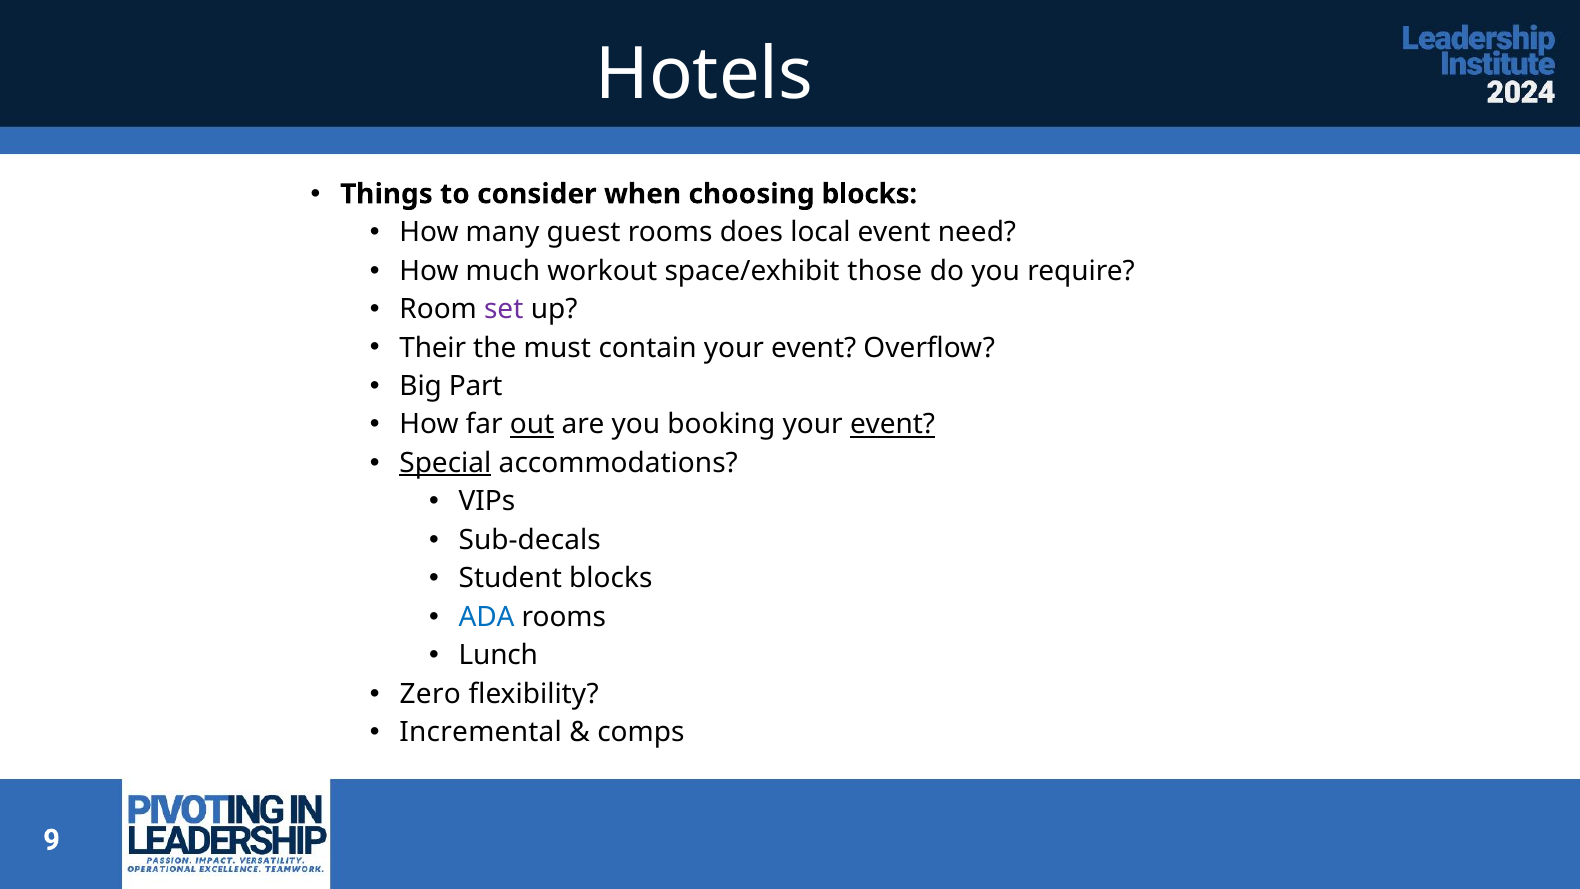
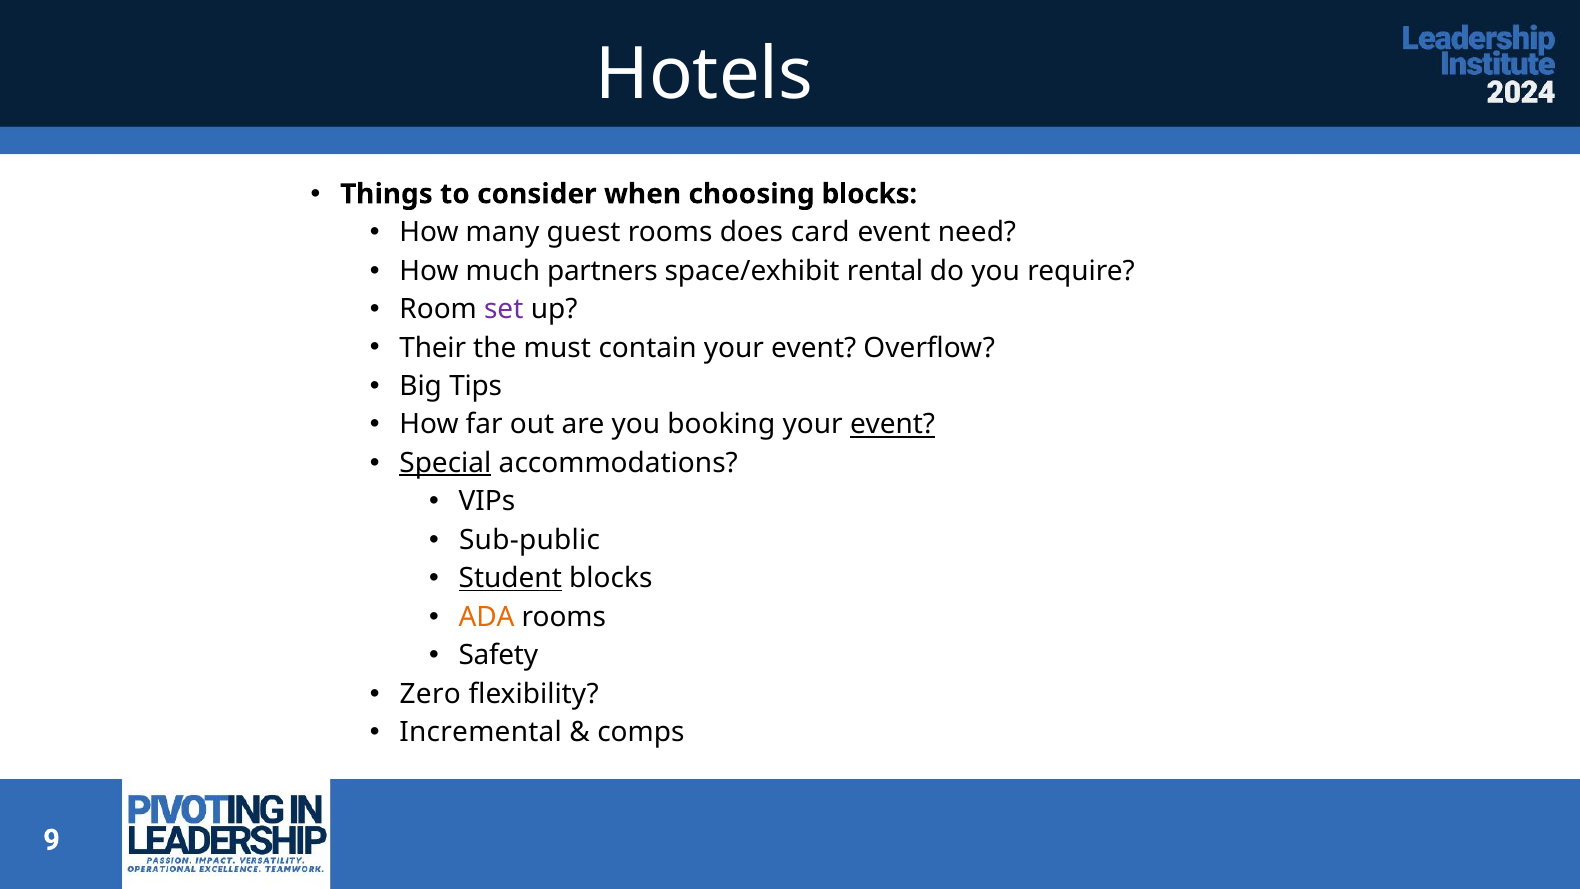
local: local -> card
workout: workout -> partners
those: those -> rental
Part: Part -> Tips
out underline: present -> none
Sub-decals: Sub-decals -> Sub-public
Student underline: none -> present
ADA colour: blue -> orange
Lunch: Lunch -> Safety
